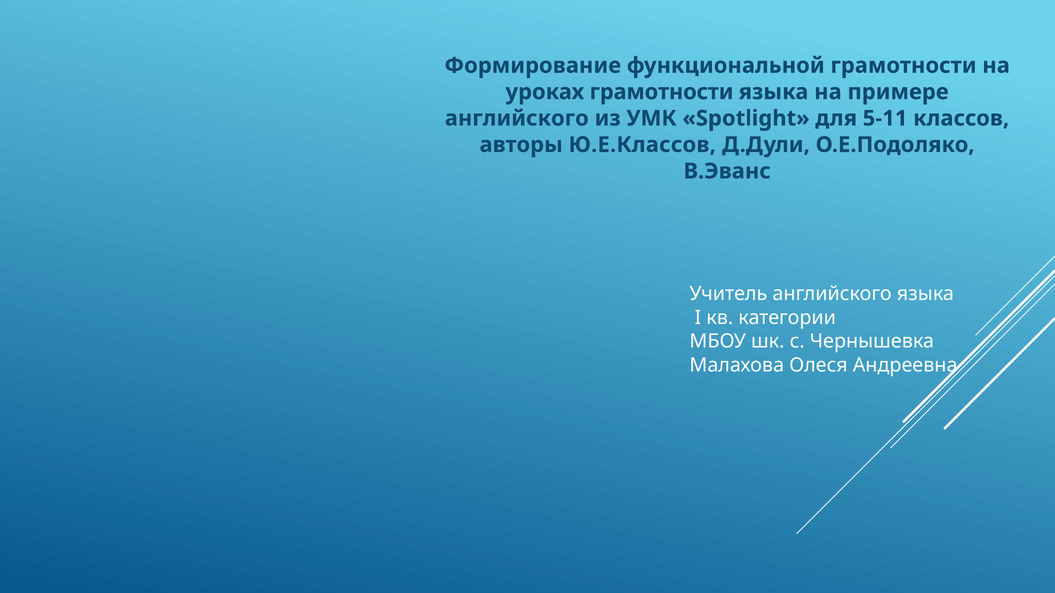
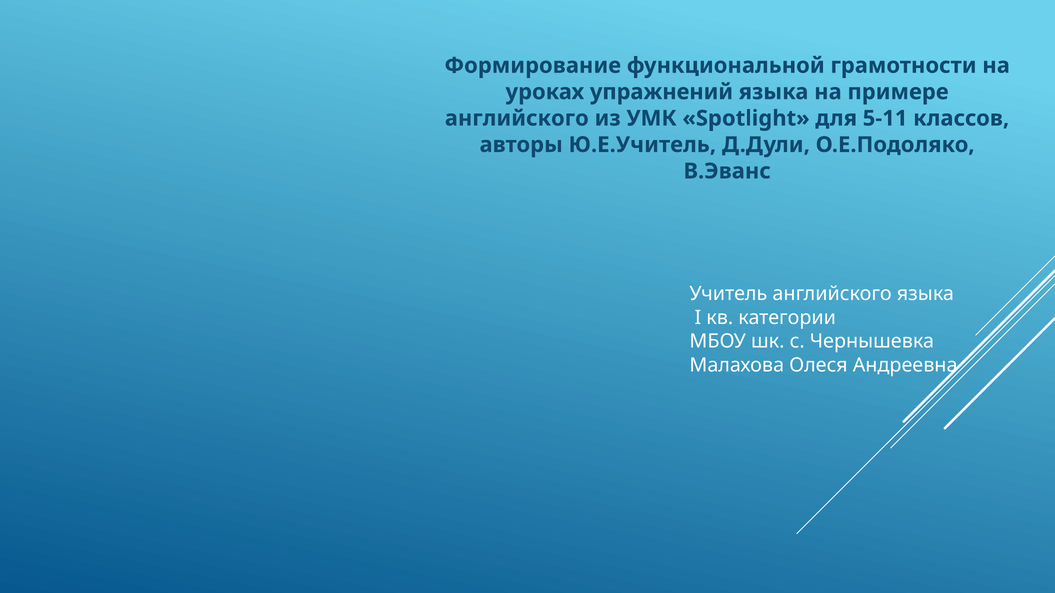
уроках грамотности: грамотности -> упражнений
Ю.Е.Классов: Ю.Е.Классов -> Ю.Е.Учитель
